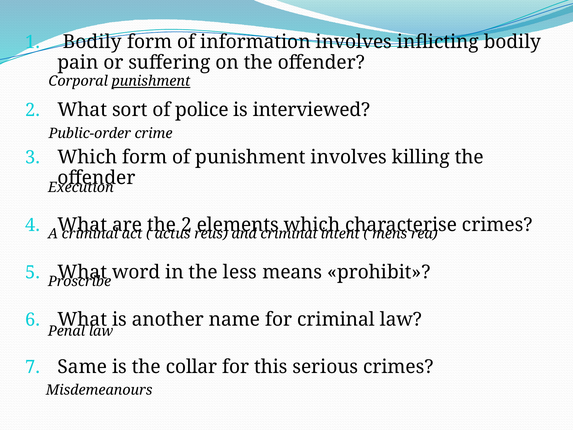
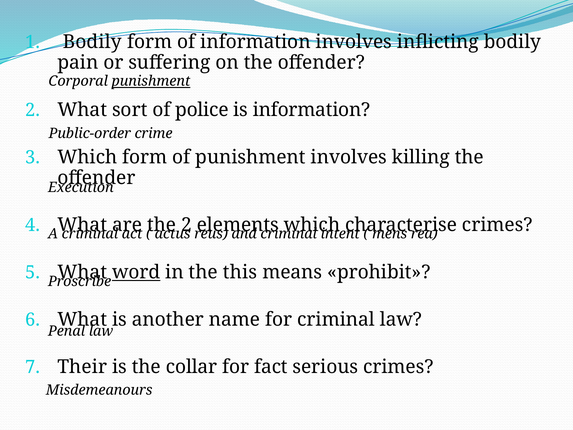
is interviewed: interviewed -> information
word underline: none -> present
less: less -> this
Same: Same -> Their
this: this -> fact
